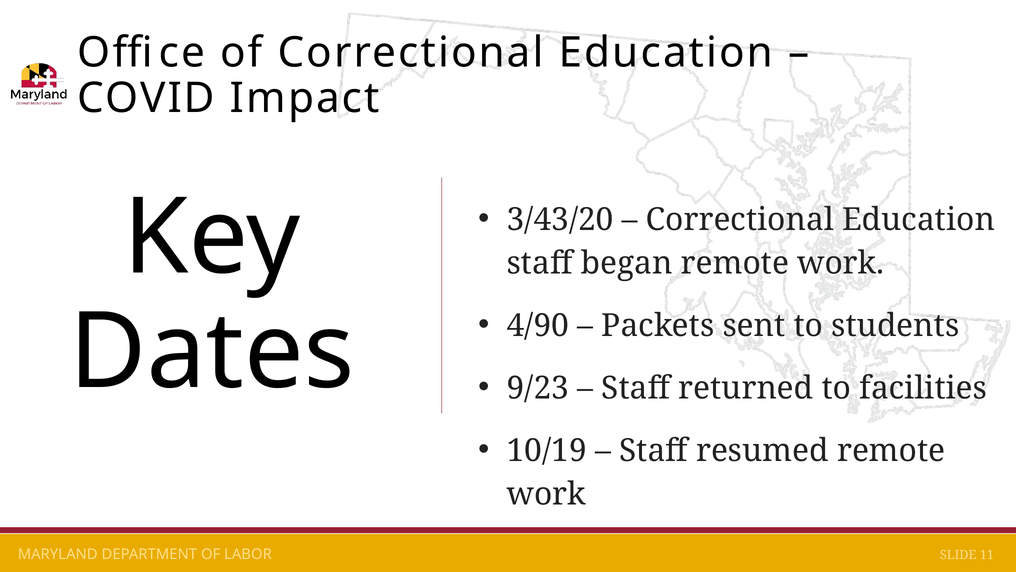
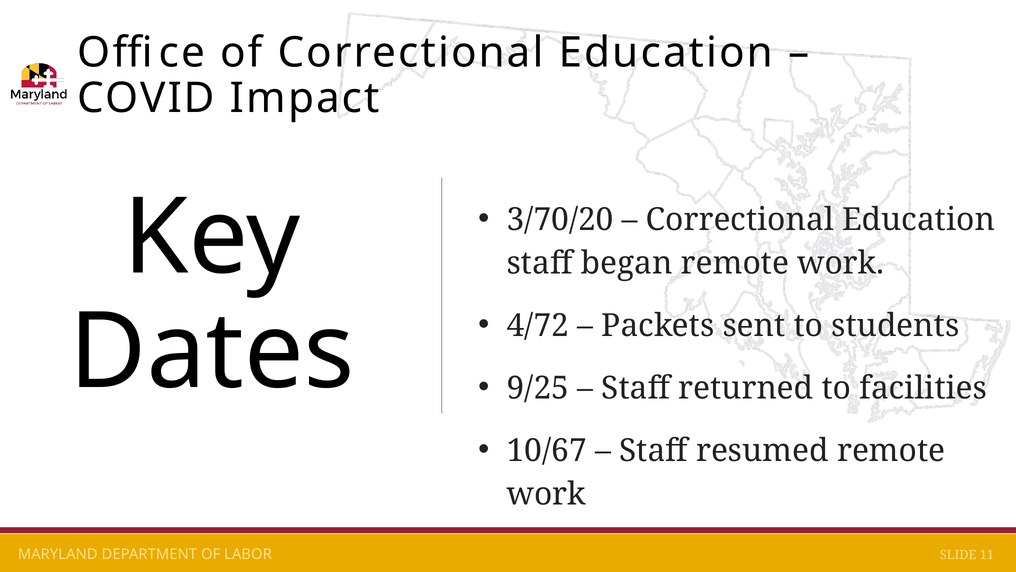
3/43/20: 3/43/20 -> 3/70/20
4/90: 4/90 -> 4/72
9/23: 9/23 -> 9/25
10/19: 10/19 -> 10/67
